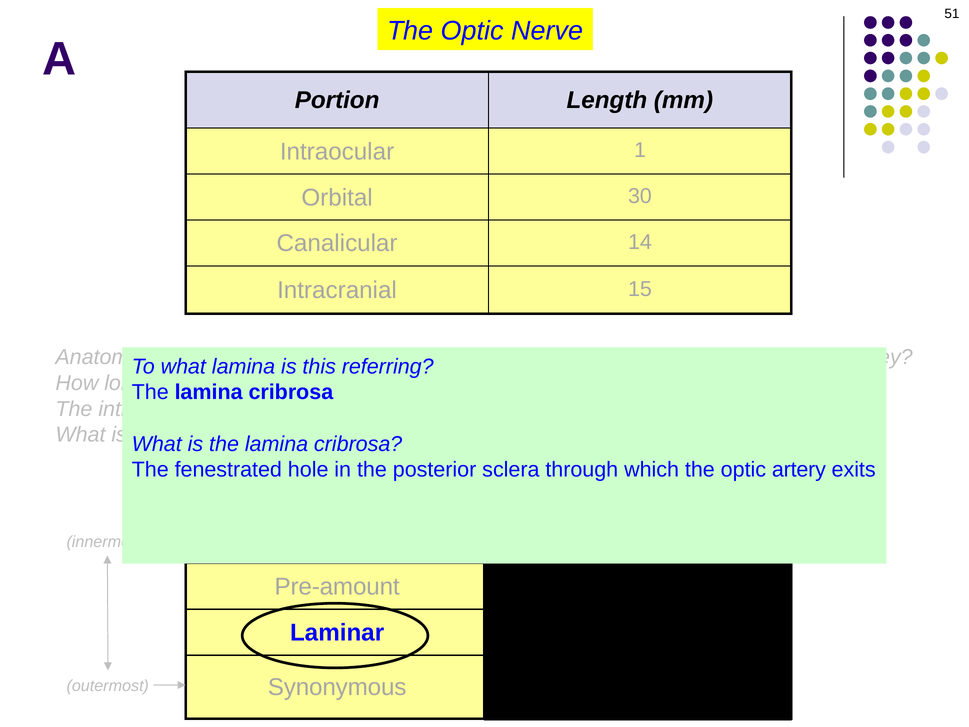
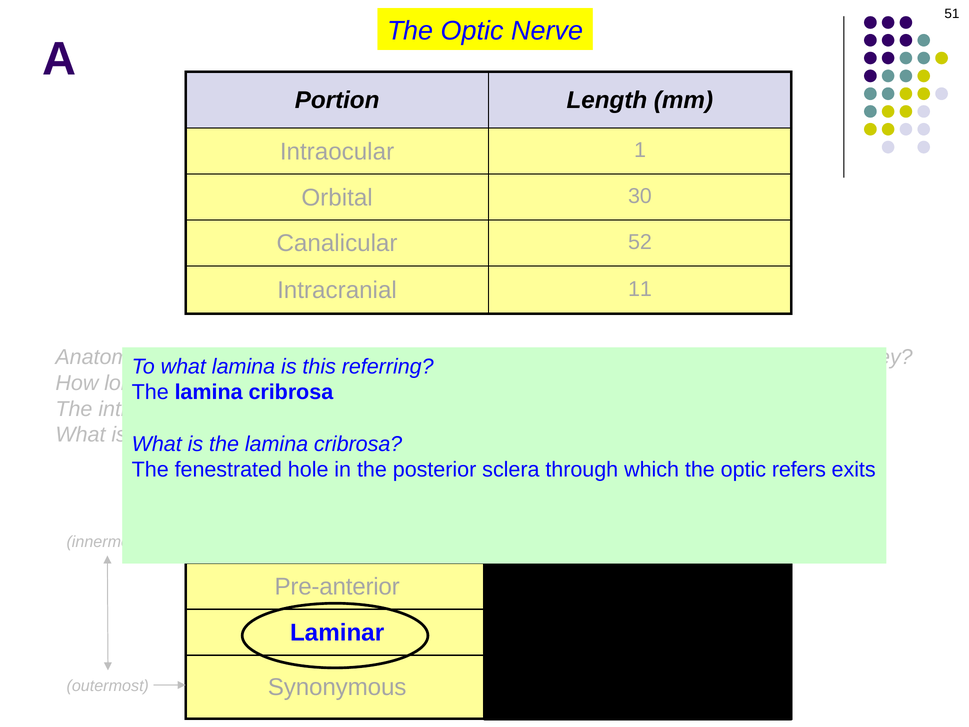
14: 14 -> 52
15: 15 -> 11
optic artery: artery -> refers
Pre-amount: Pre-amount -> Pre-anterior
